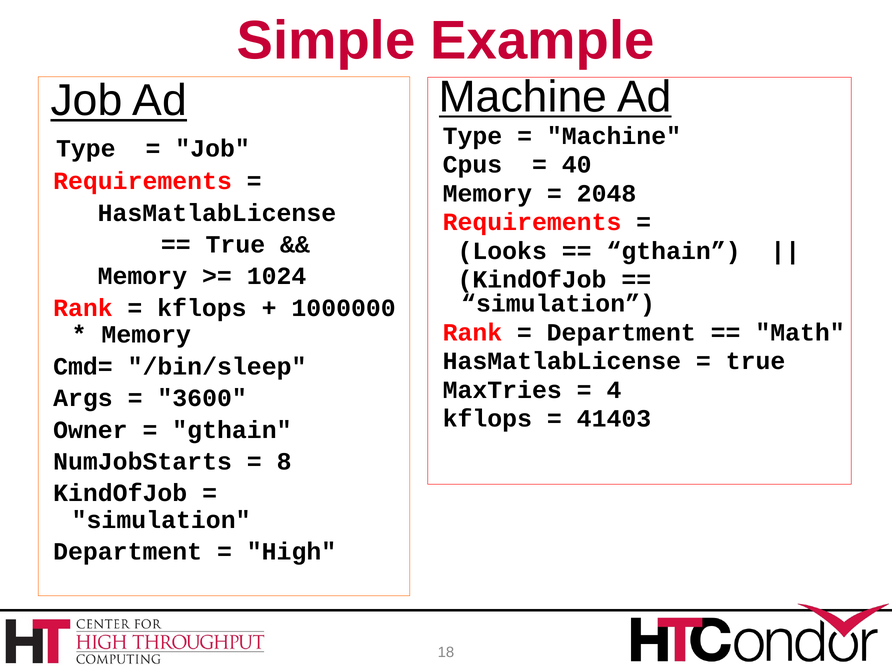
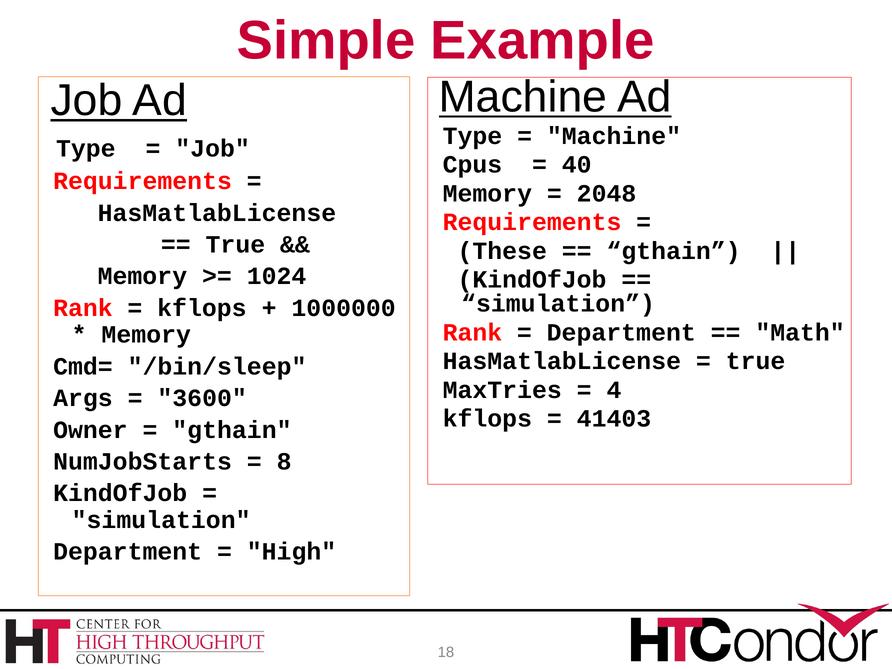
Looks: Looks -> These
